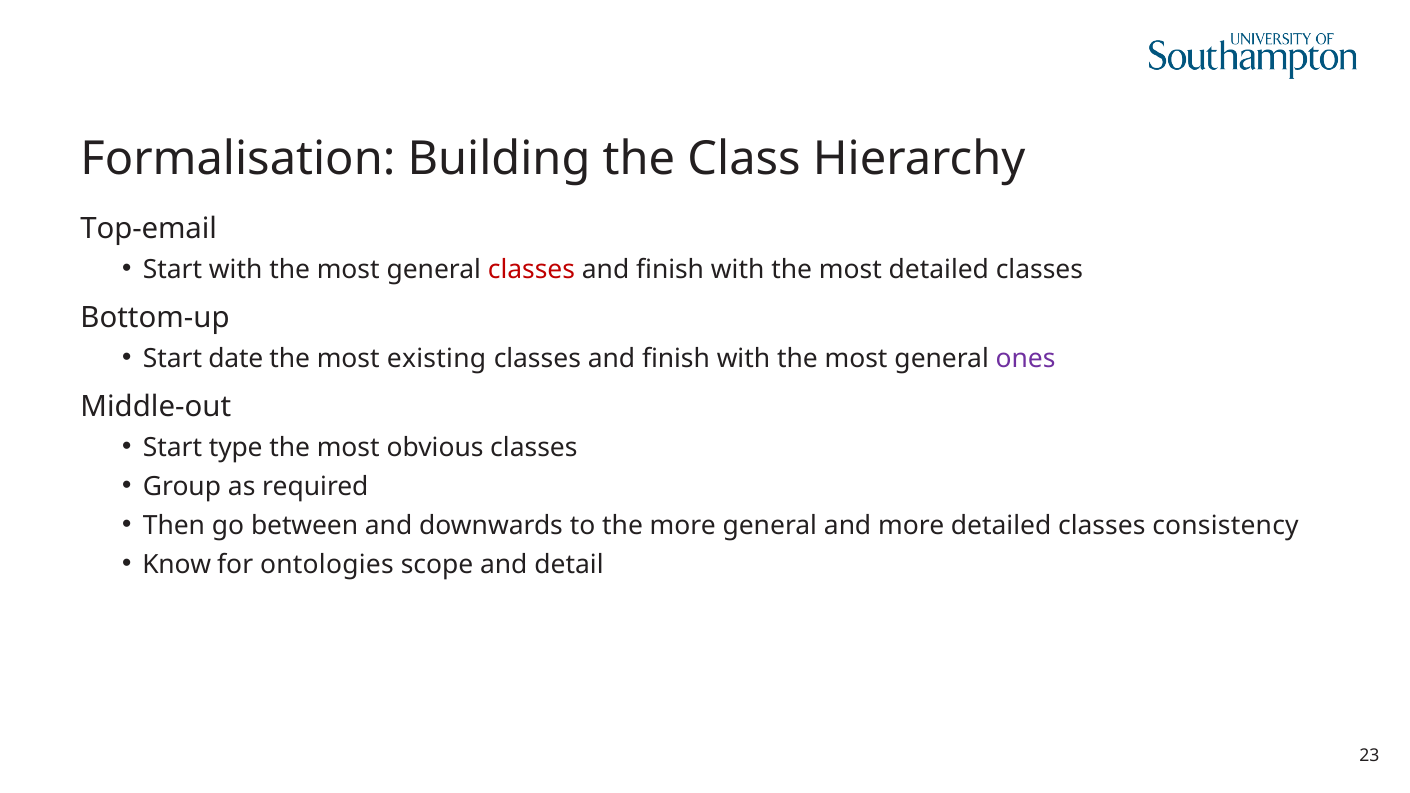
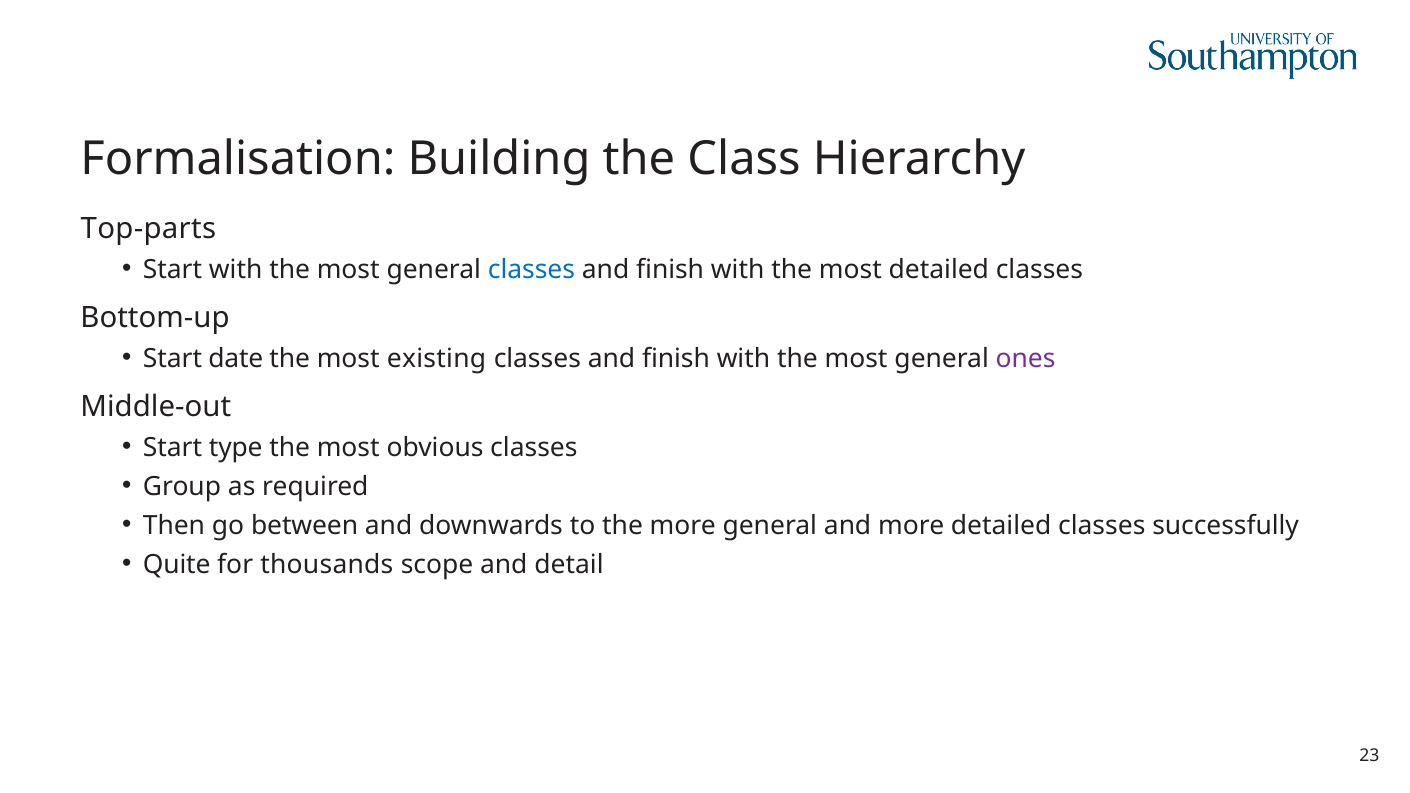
Top-email: Top-email -> Top-parts
classes at (531, 270) colour: red -> blue
consistency: consistency -> successfully
Know: Know -> Quite
ontologies: ontologies -> thousands
